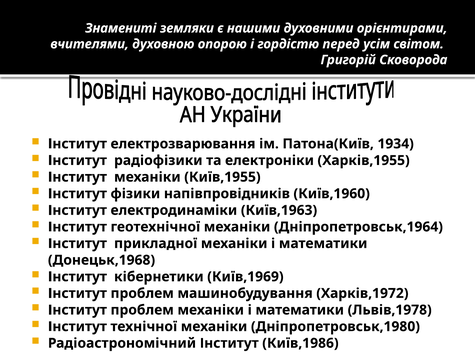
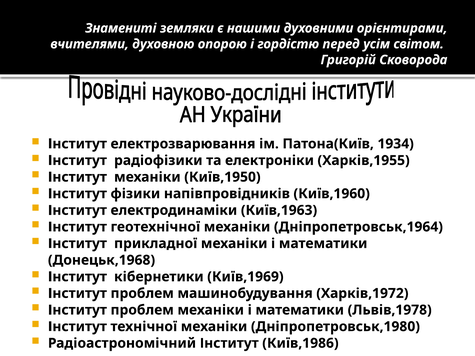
Київ,1955: Київ,1955 -> Київ,1950
